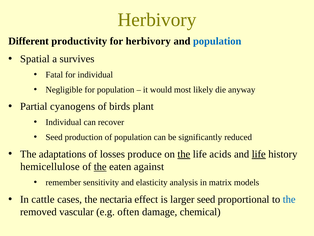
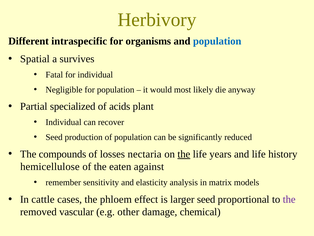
productivity: productivity -> intraspecific
for herbivory: herbivory -> organisms
cyanogens: cyanogens -> specialized
birds: birds -> acids
adaptations: adaptations -> compounds
produce: produce -> nectaria
acids: acids -> years
life at (259, 154) underline: present -> none
the at (100, 166) underline: present -> none
nectaria: nectaria -> phloem
the at (289, 199) colour: blue -> purple
often: often -> other
